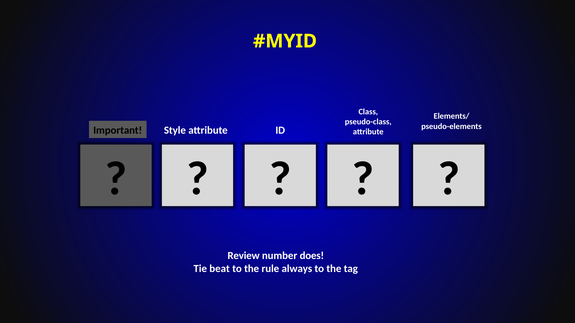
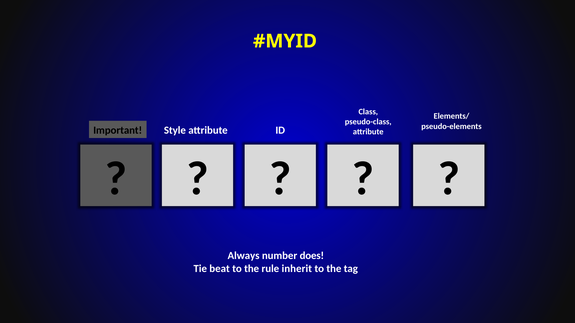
Review: Review -> Always
always: always -> inherit
